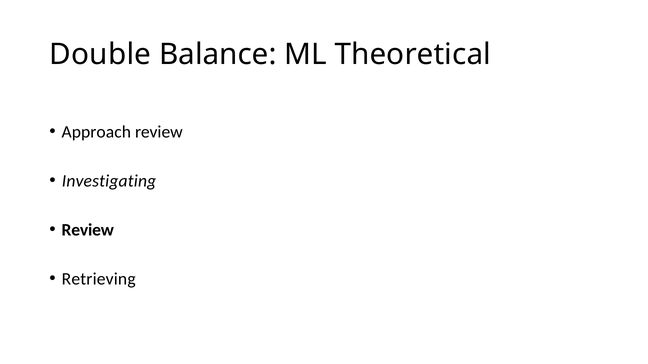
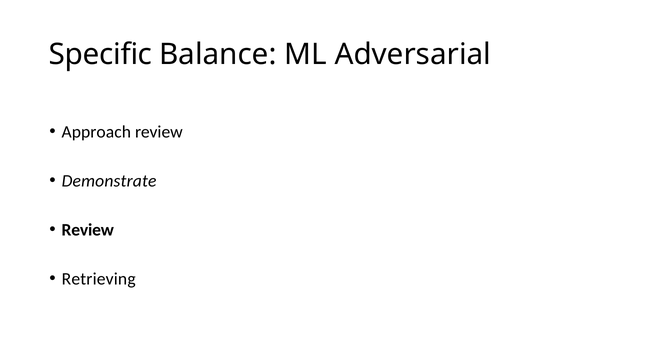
Double: Double -> Specific
Theoretical: Theoretical -> Adversarial
Investigating: Investigating -> Demonstrate
